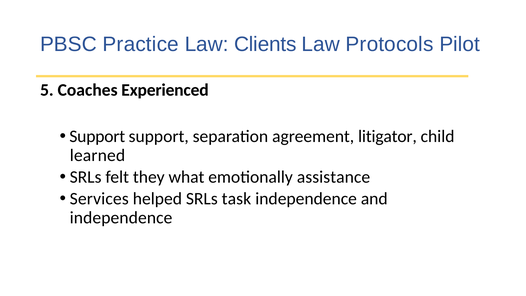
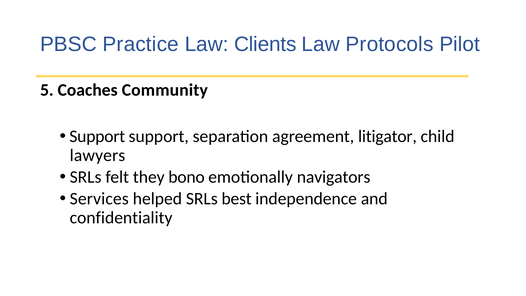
Experienced: Experienced -> Community
learned: learned -> lawyers
what: what -> bono
assistance: assistance -> navigators
task: task -> best
independence at (121, 217): independence -> confidentiality
